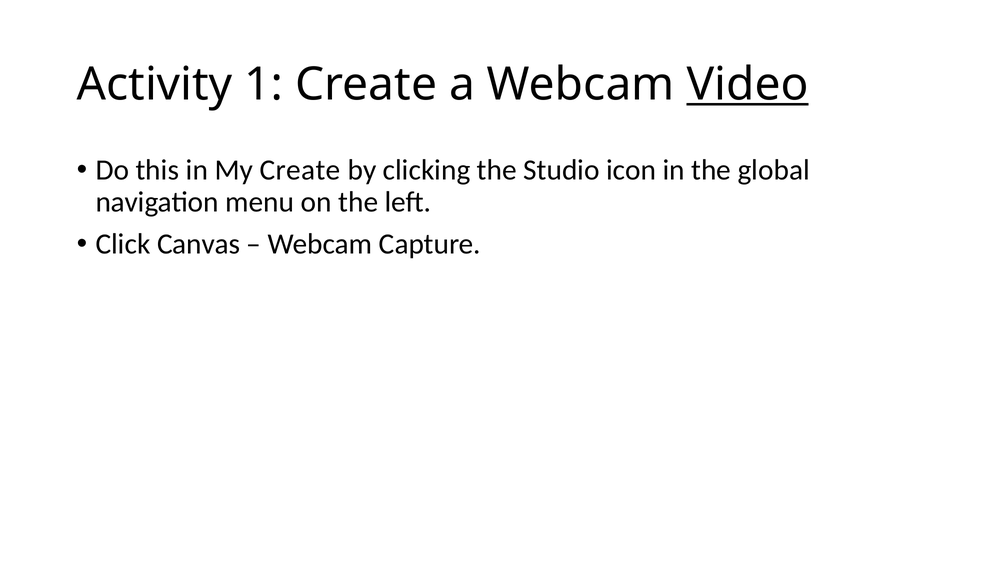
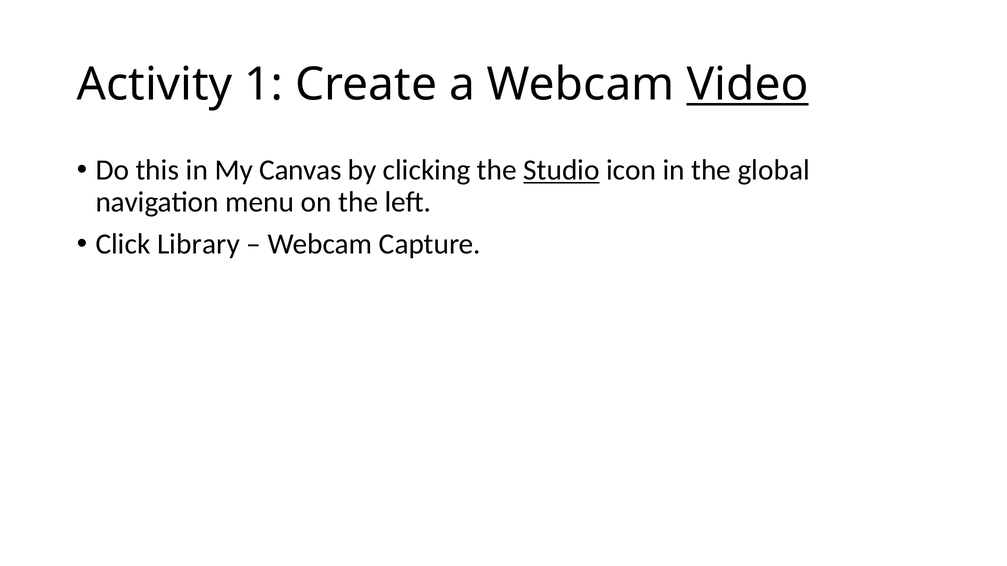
My Create: Create -> Canvas
Studio underline: none -> present
Canvas: Canvas -> Library
